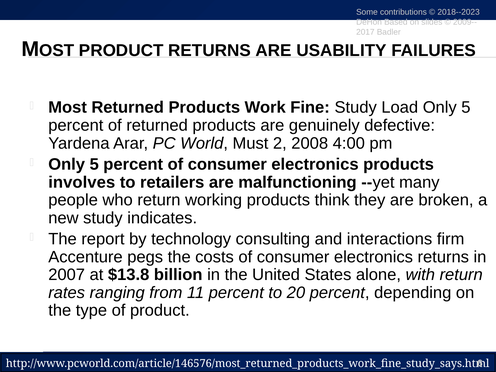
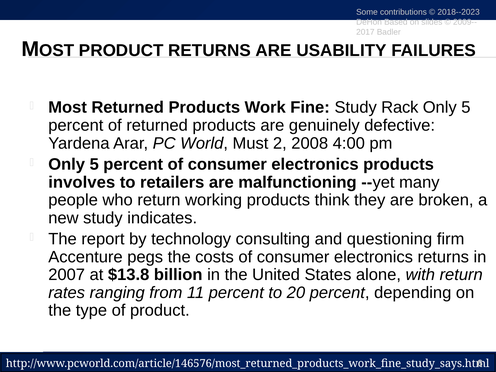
Load: Load -> Rack
interactions: interactions -> questioning
